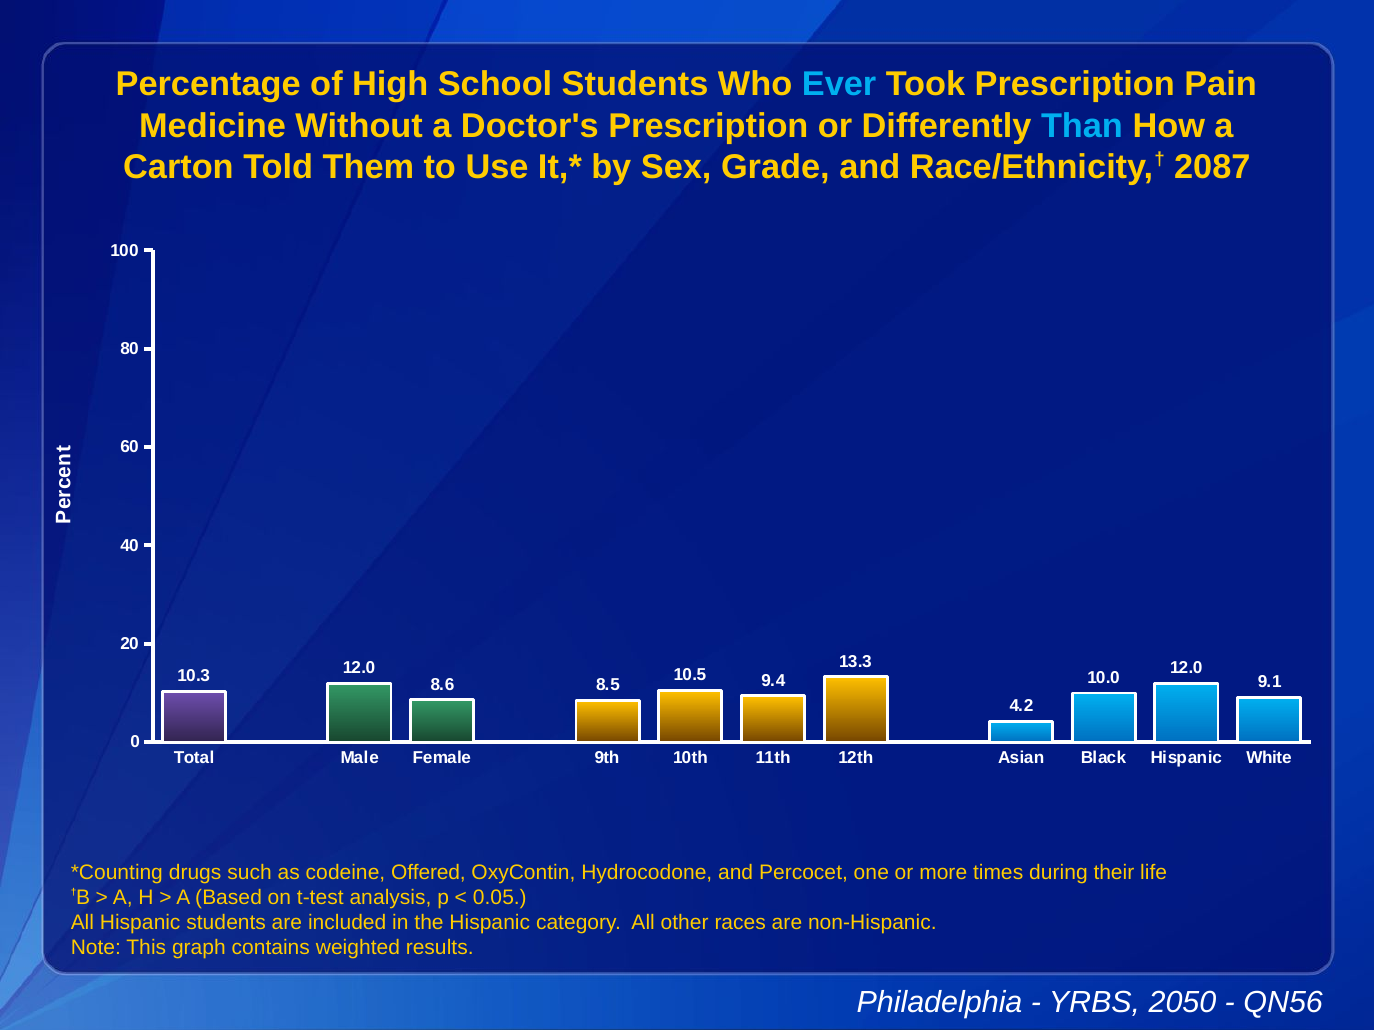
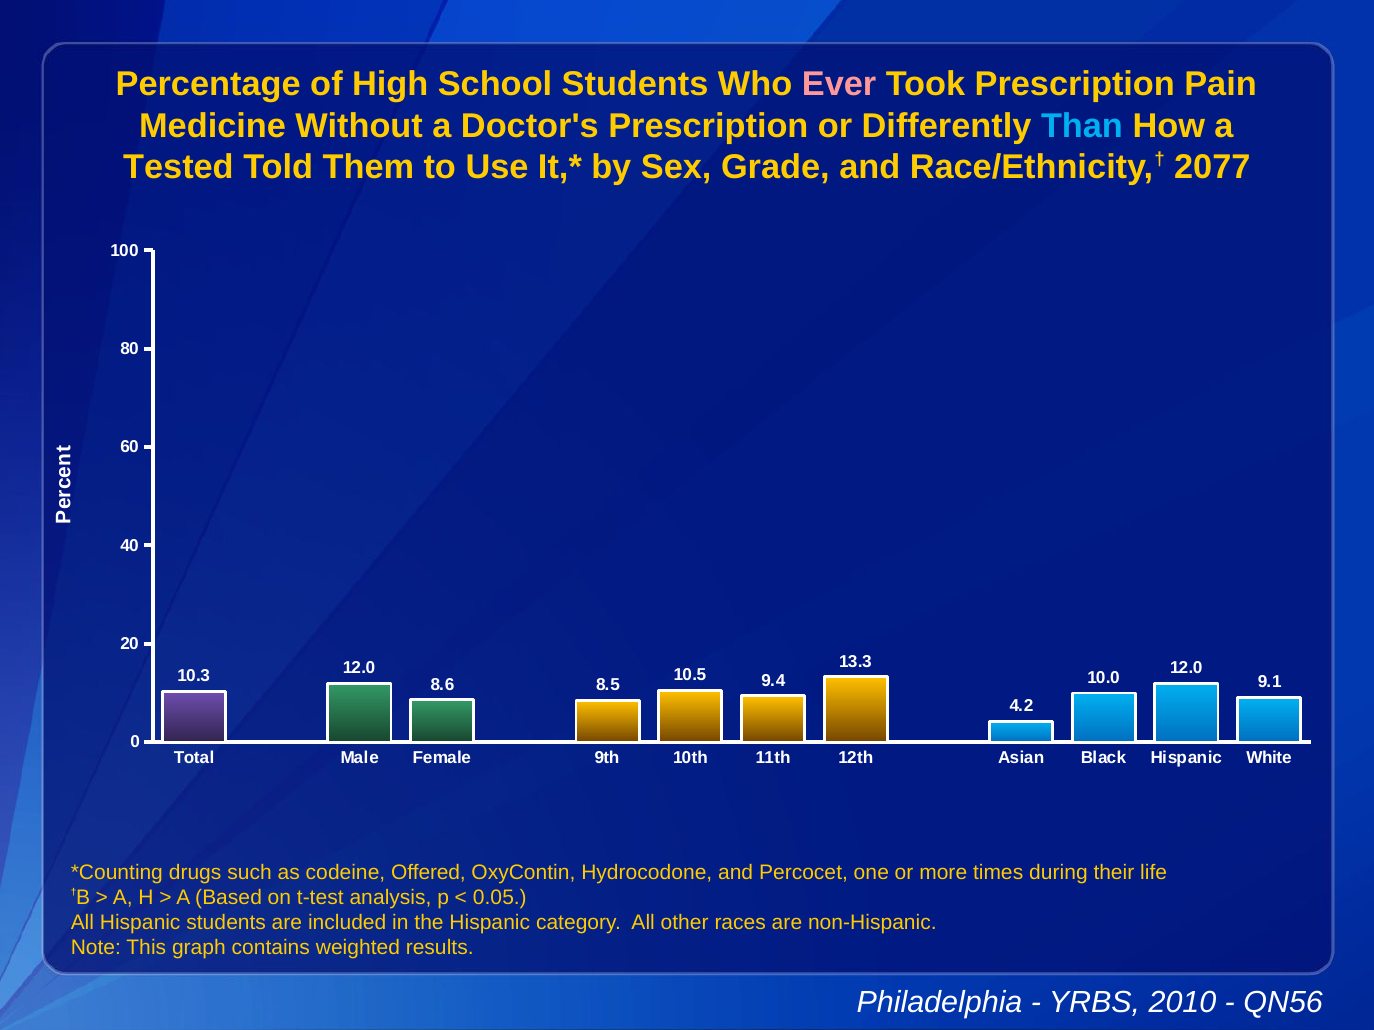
Ever colour: light blue -> pink
Carton: Carton -> Tested
2087: 2087 -> 2077
2050: 2050 -> 2010
